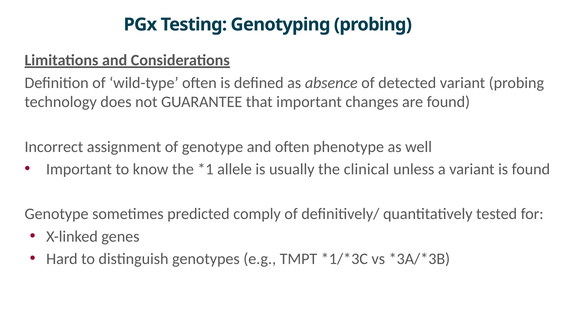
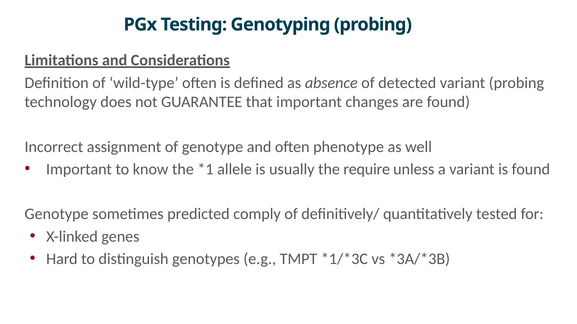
clinical: clinical -> require
